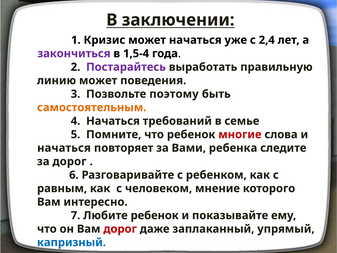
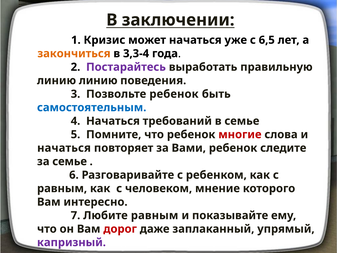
2,4: 2,4 -> 6,5
закончиться colour: purple -> orange
1,5-4: 1,5-4 -> 3,3-4
линию может: может -> линию
Позвольте поэтому: поэтому -> ребенок
самостоятельным colour: orange -> blue
Вами ребенка: ребенка -> ребенок
за дорог: дорог -> семье
Любите ребенок: ребенок -> равным
капризный colour: blue -> purple
